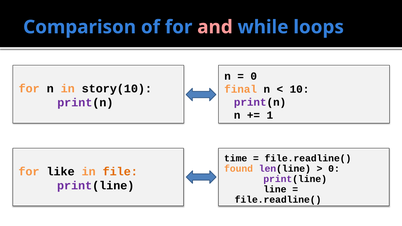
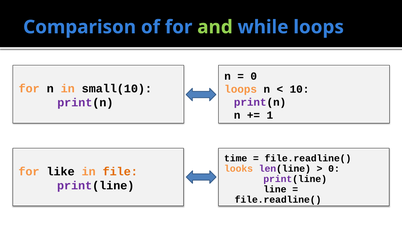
and colour: pink -> light green
story(10: story(10 -> small(10
final at (241, 89): final -> loops
found: found -> looks
